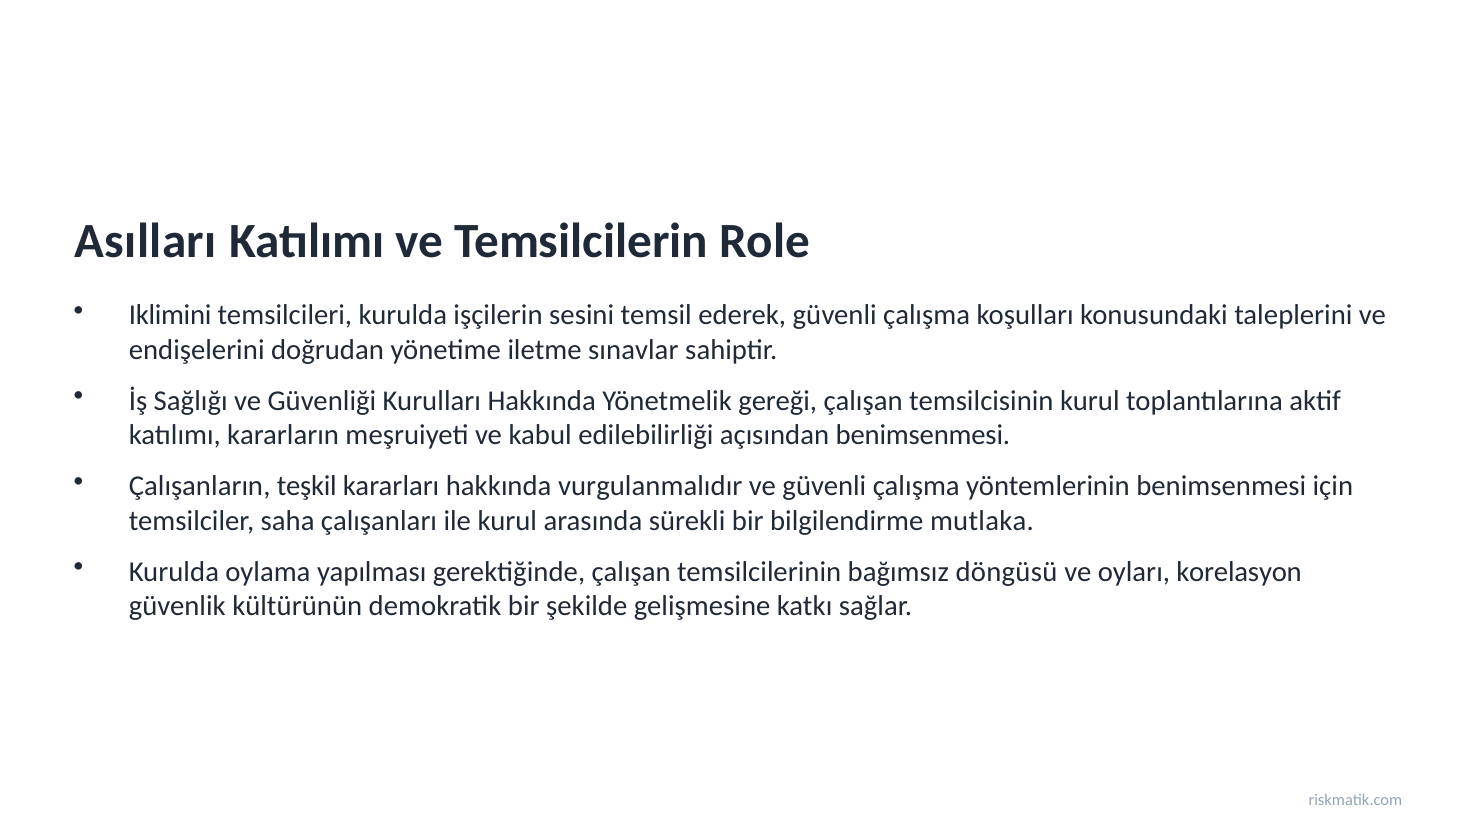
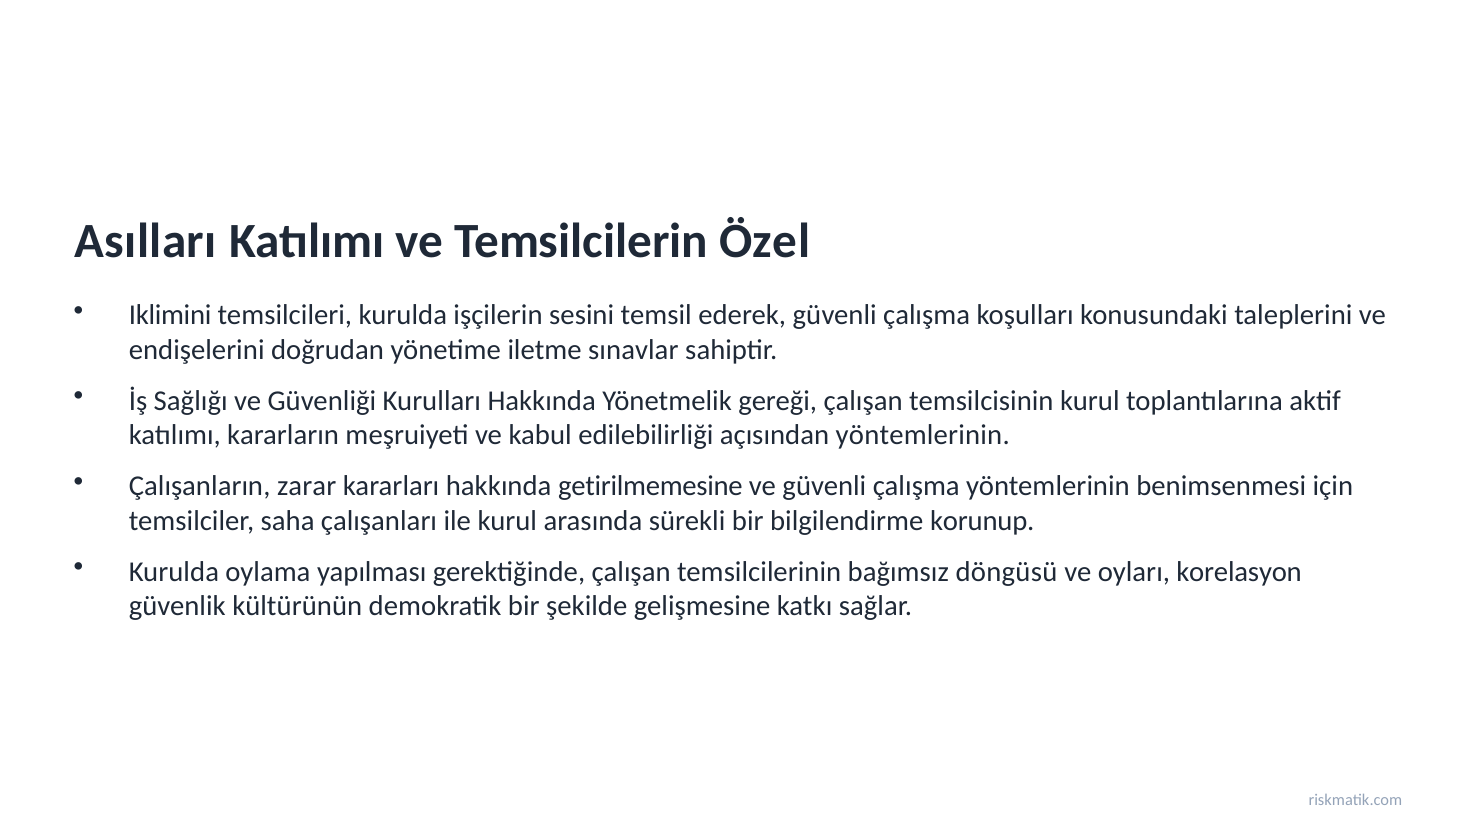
Role: Role -> Özel
açısından benimsenmesi: benimsenmesi -> yöntemlerinin
teşkil: teşkil -> zarar
vurgulanmalıdır: vurgulanmalıdır -> getirilmemesine
mutlaka: mutlaka -> korunup
